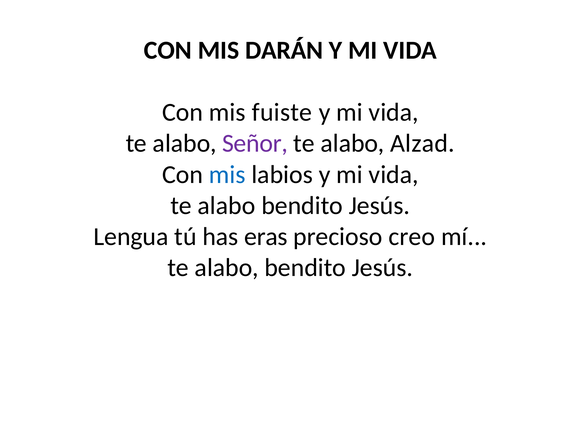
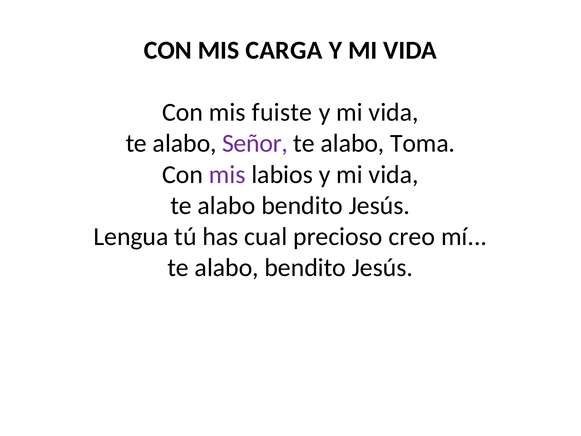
DARÁN: DARÁN -> CARGA
Alzad: Alzad -> Toma
mis at (227, 174) colour: blue -> purple
eras: eras -> cual
